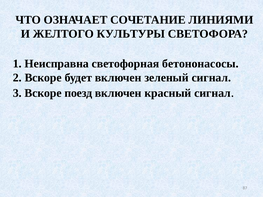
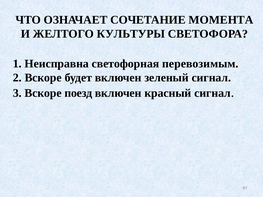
ЛИНИЯМИ: ЛИНИЯМИ -> МОМЕНТА
бетононасосы: бетононасосы -> перевозимым
